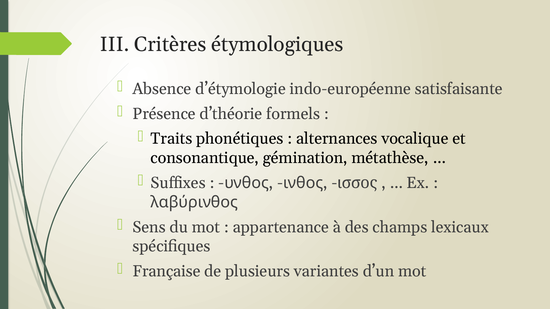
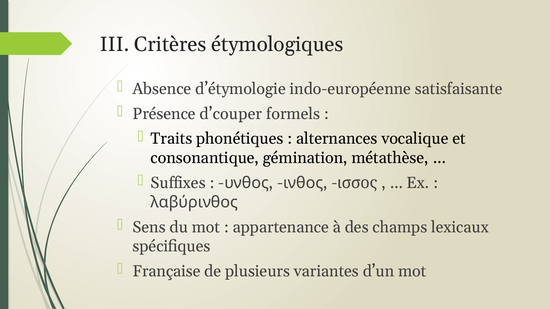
d’théorie: d’théorie -> d’couper
